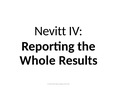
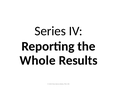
Nevitt: Nevitt -> Series
